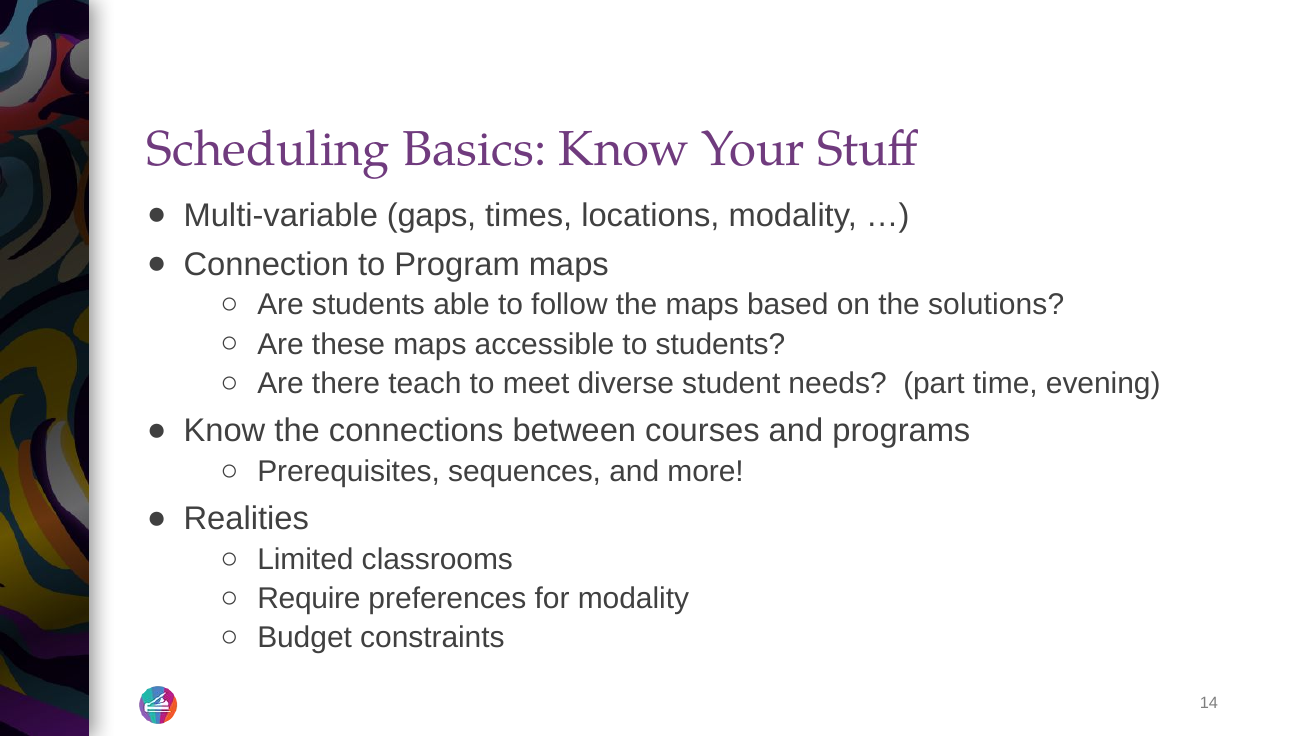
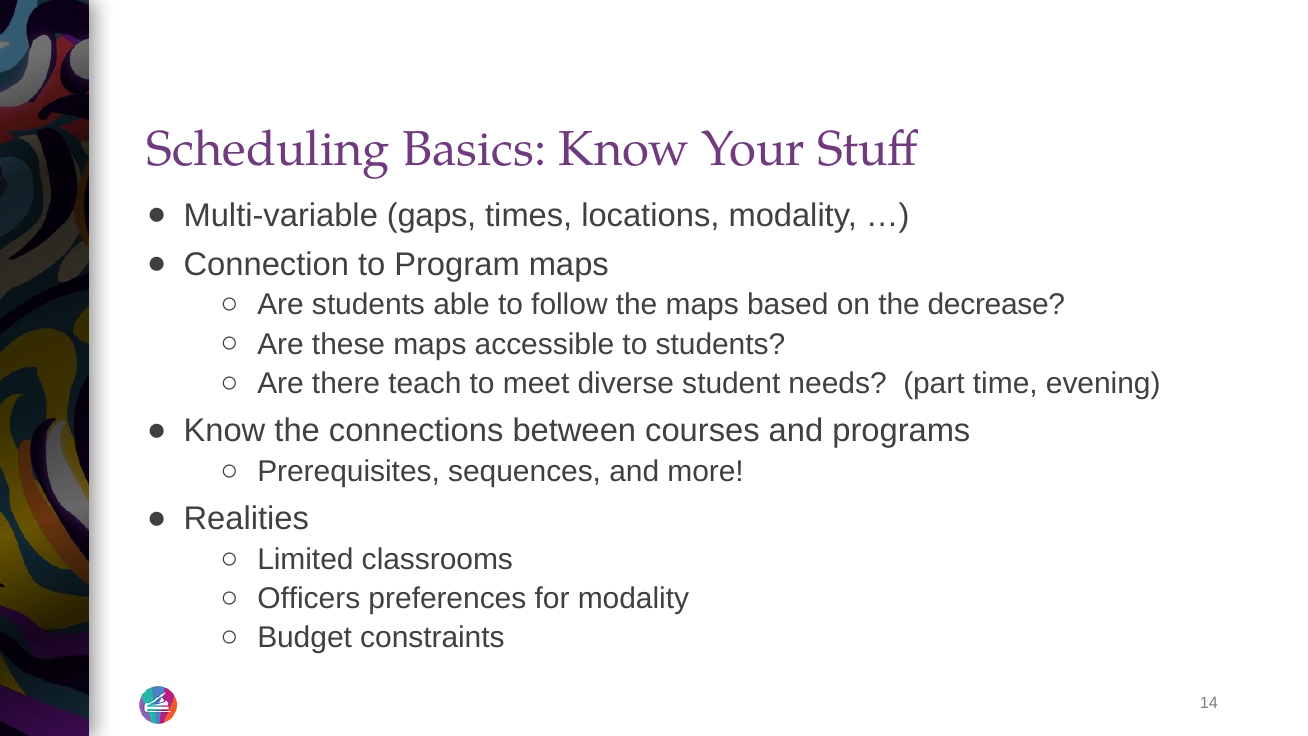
solutions: solutions -> decrease
Require: Require -> Officers
